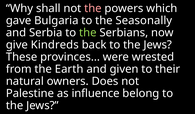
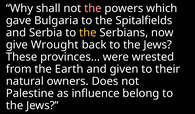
Seasonally: Seasonally -> Spitalfields
the at (88, 33) colour: light green -> yellow
Kindreds: Kindreds -> Wrought
